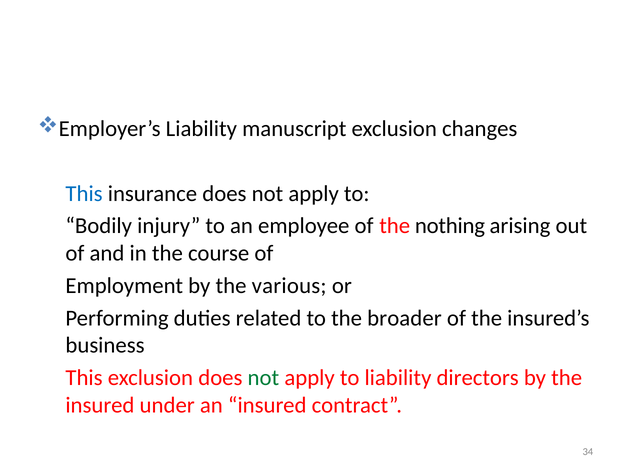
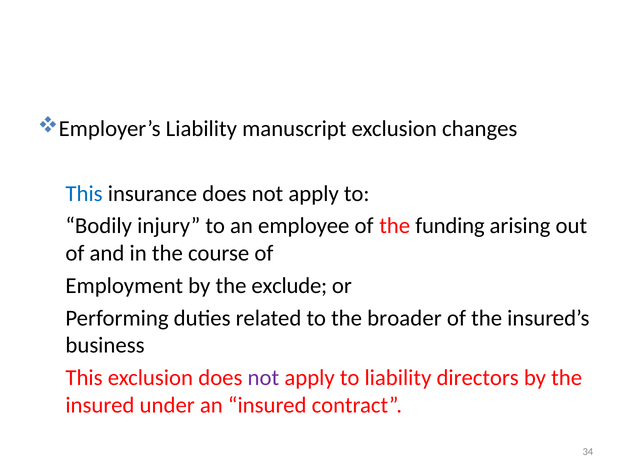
nothing: nothing -> funding
various: various -> exclude
not at (263, 378) colour: green -> purple
